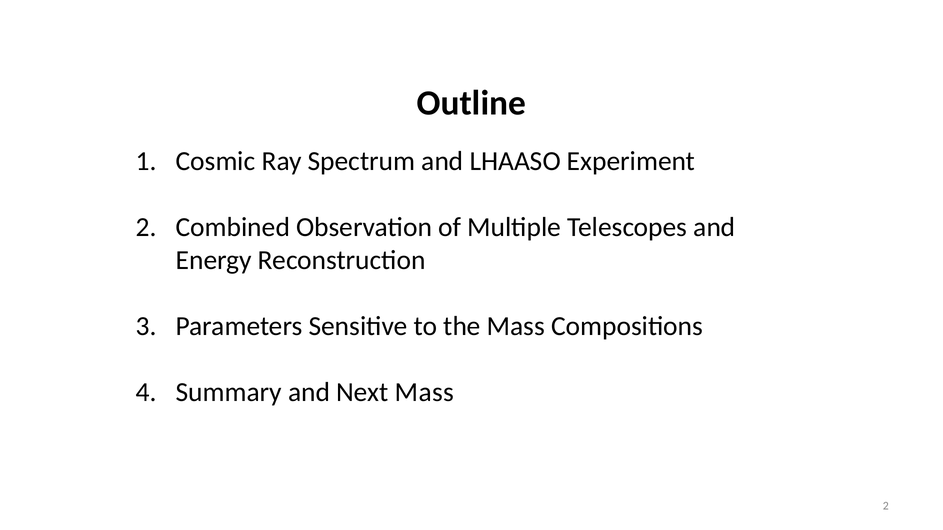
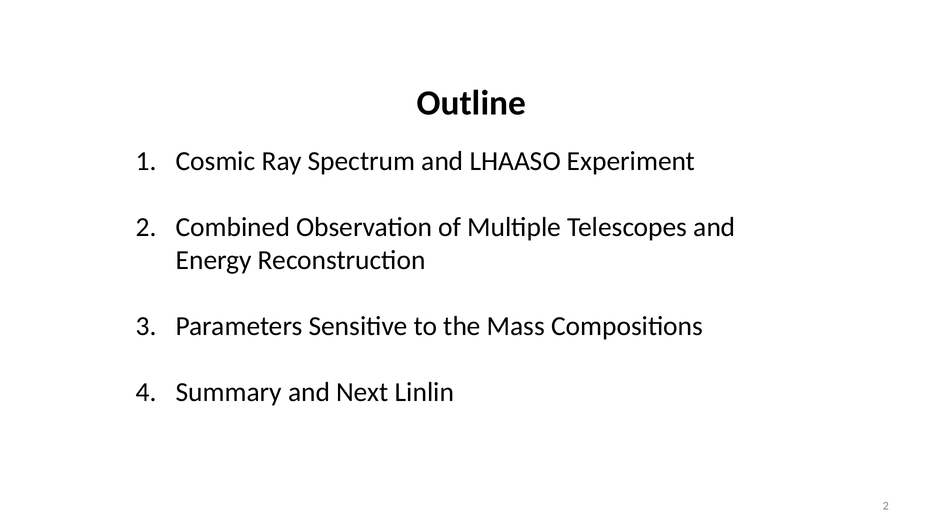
Next Mass: Mass -> Linlin
